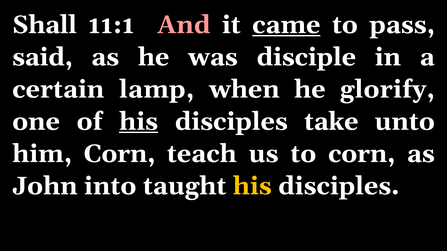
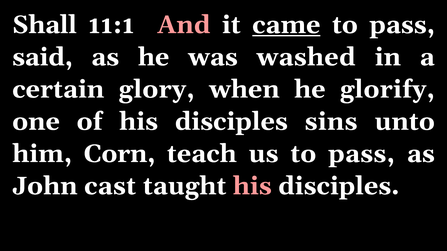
disciple: disciple -> washed
lamp: lamp -> glory
his at (139, 122) underline: present -> none
take: take -> sins
us to corn: corn -> pass
into: into -> cast
his at (252, 186) colour: yellow -> pink
